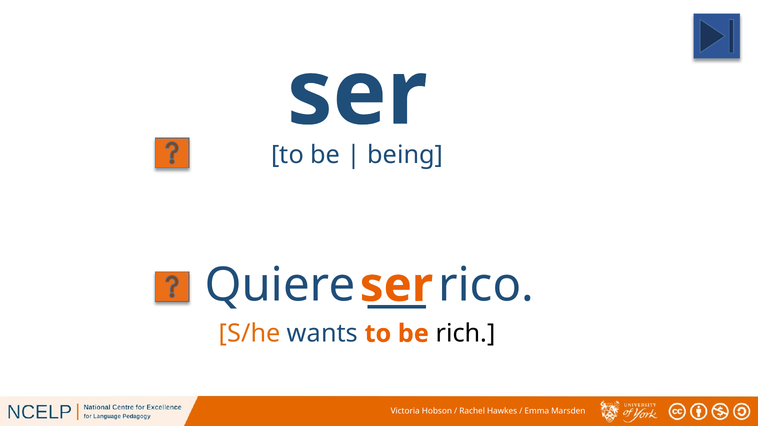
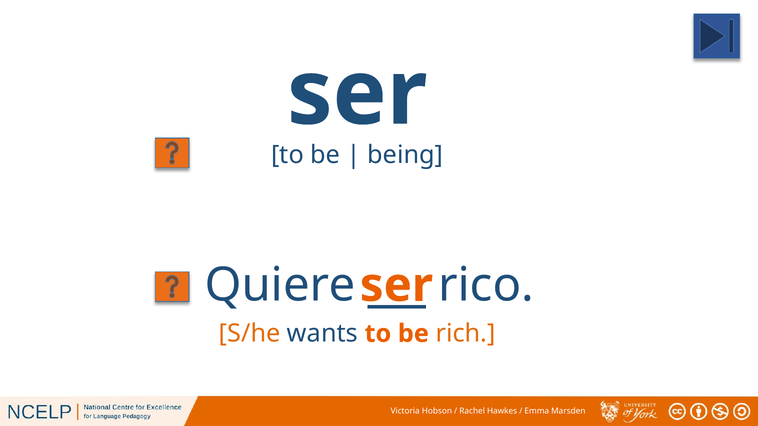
rich colour: black -> orange
